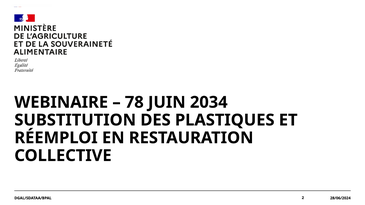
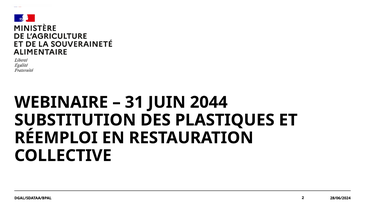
78: 78 -> 31
2034: 2034 -> 2044
